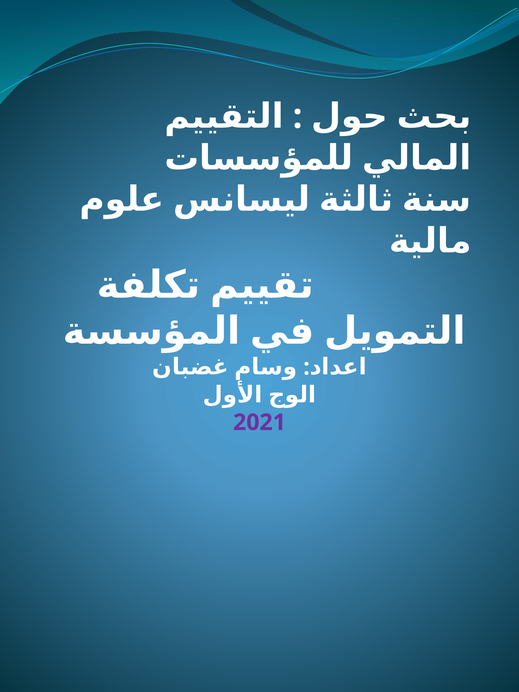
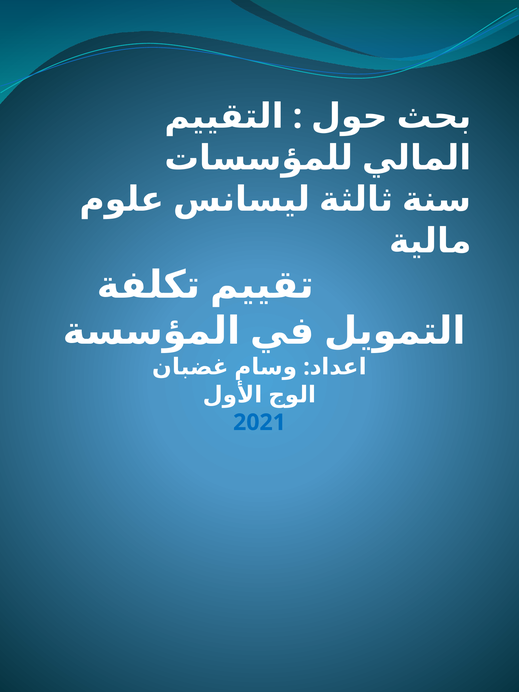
2021 colour: purple -> blue
